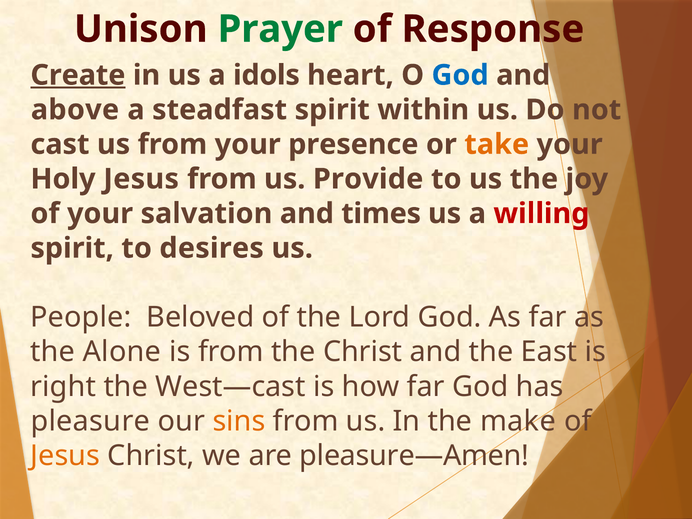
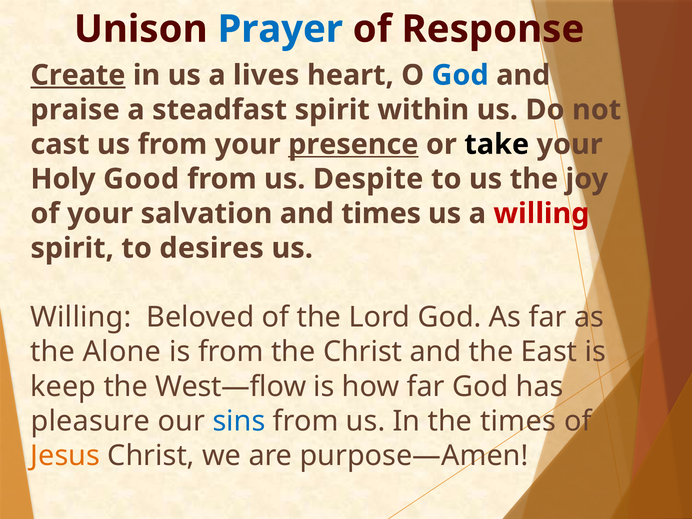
Prayer colour: green -> blue
idols: idols -> lives
above: above -> praise
presence underline: none -> present
take colour: orange -> black
Holy Jesus: Jesus -> Good
Provide: Provide -> Despite
People at (81, 317): People -> Willing
right: right -> keep
West—cast: West—cast -> West—flow
sins colour: orange -> blue
the make: make -> times
pleasure—Amen: pleasure—Amen -> purpose—Amen
